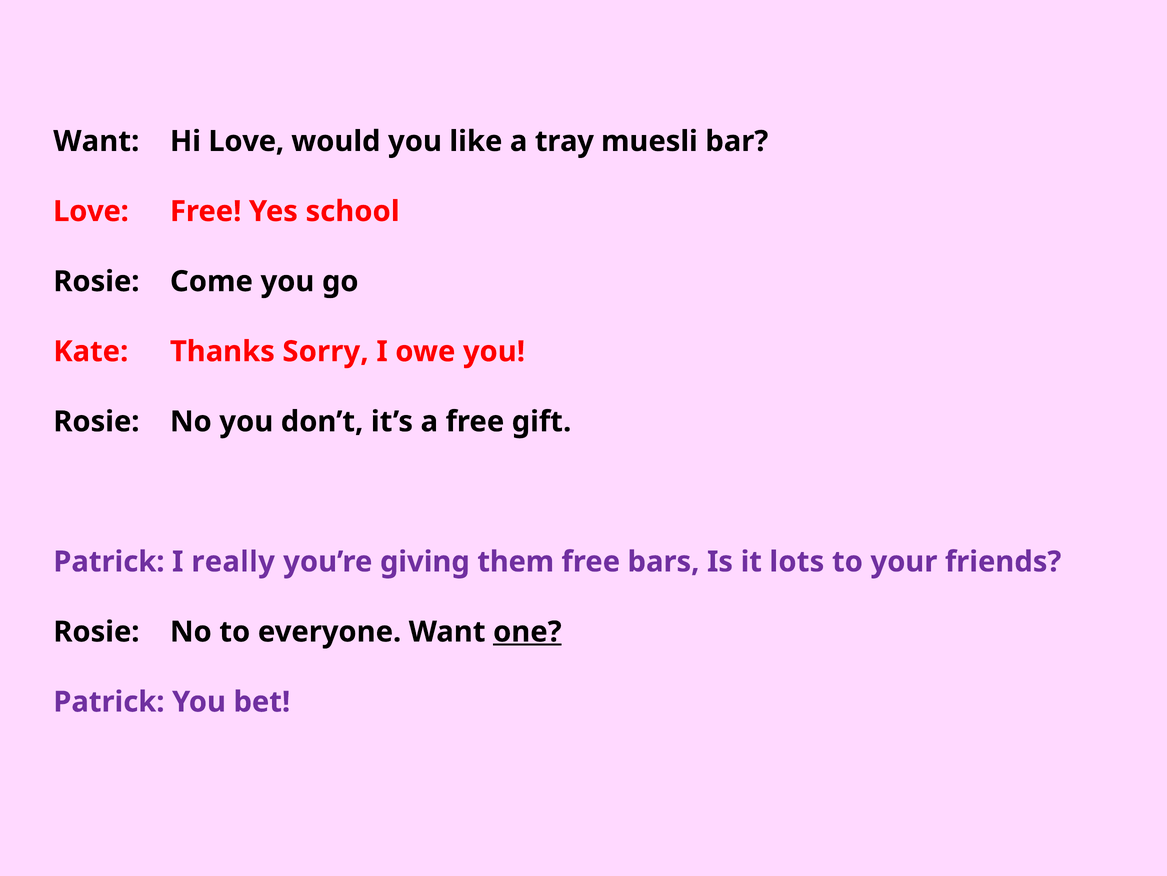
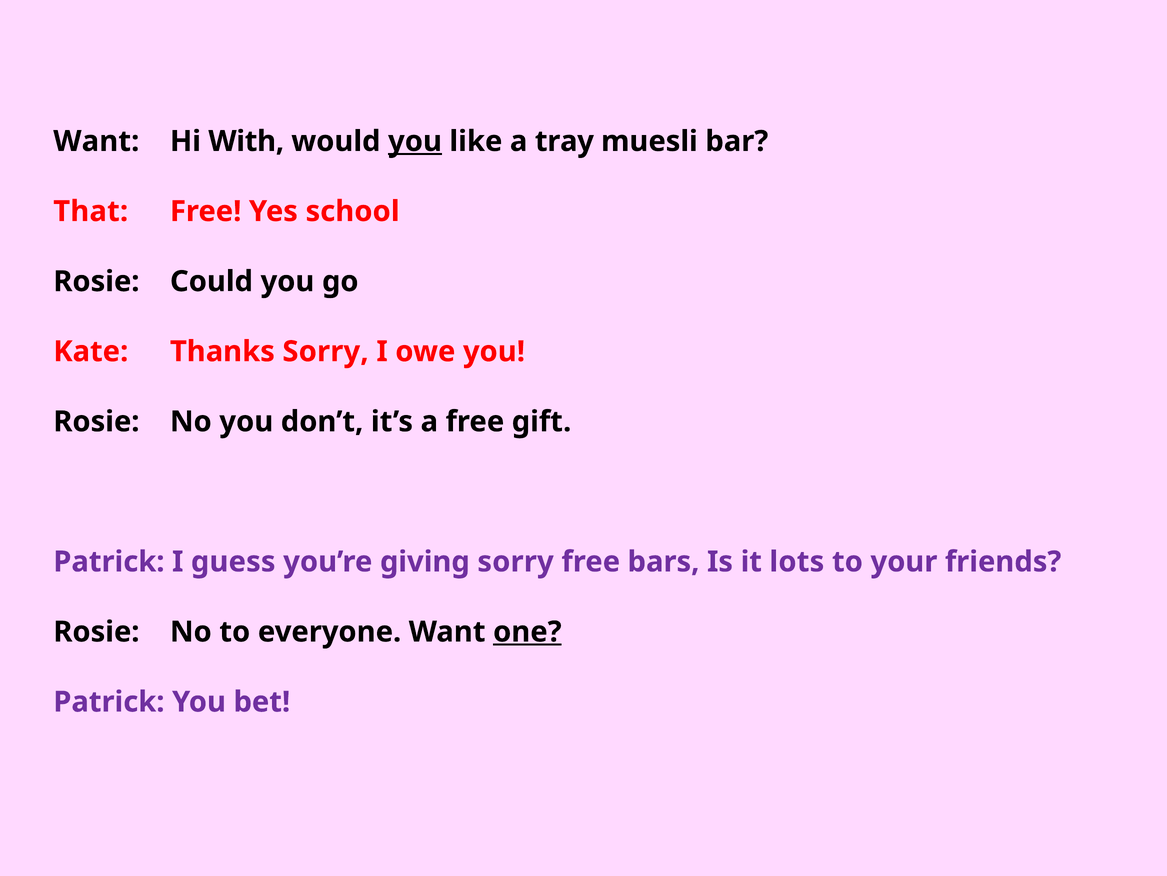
Hi Love: Love -> With
you at (415, 141) underline: none -> present
Love at (91, 211): Love -> That
Come: Come -> Could
really: really -> guess
giving them: them -> sorry
